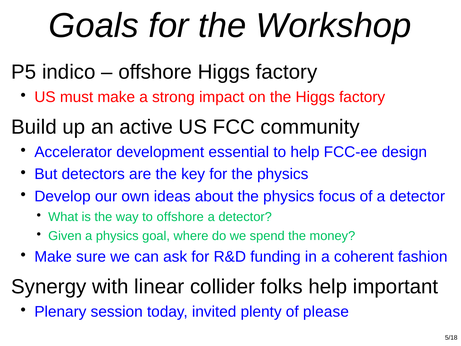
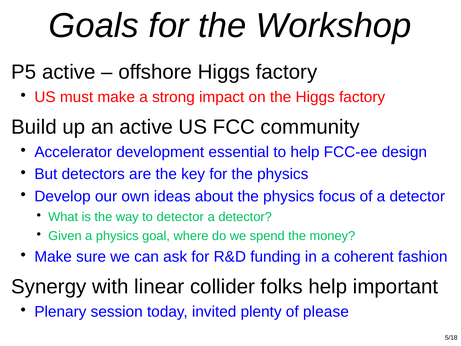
P5 indico: indico -> active
to offshore: offshore -> detector
